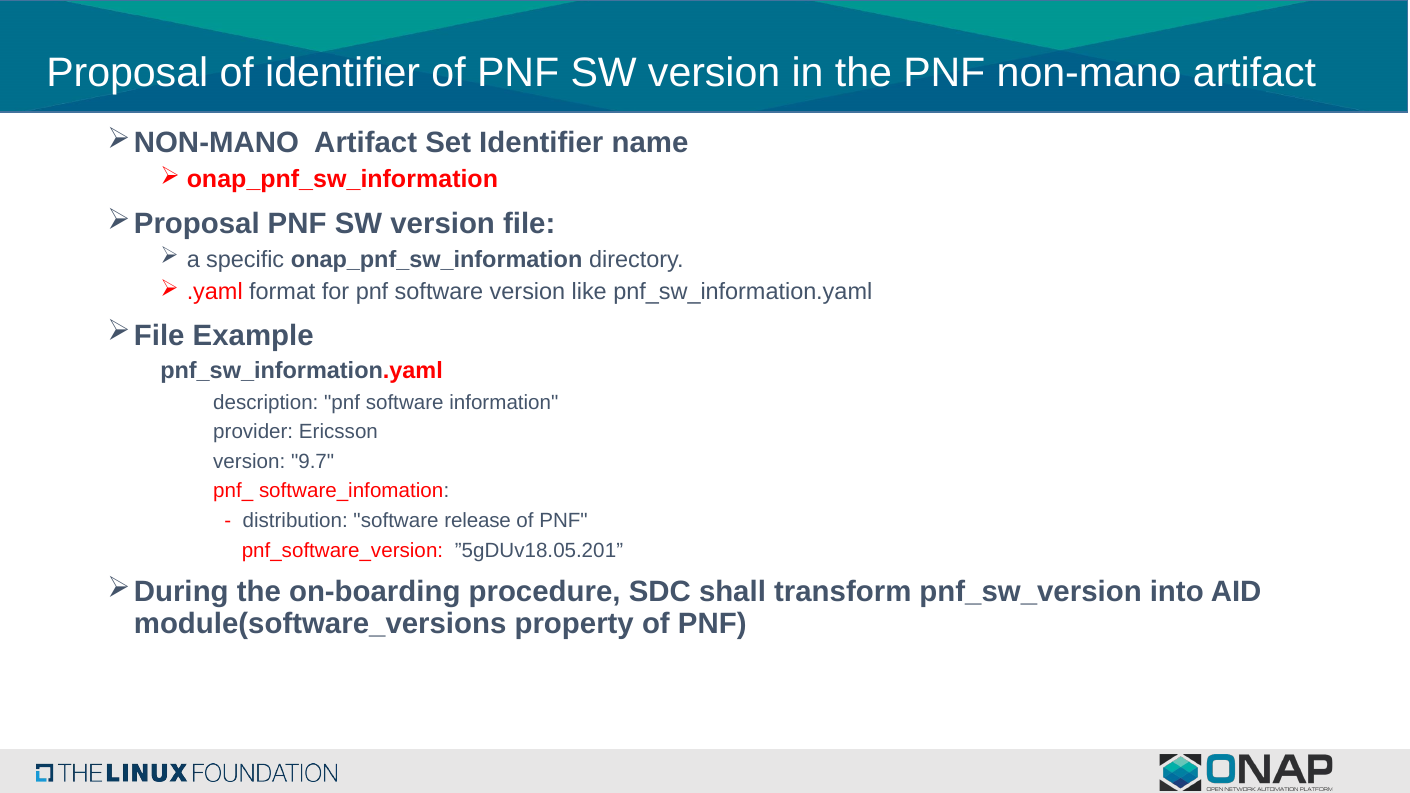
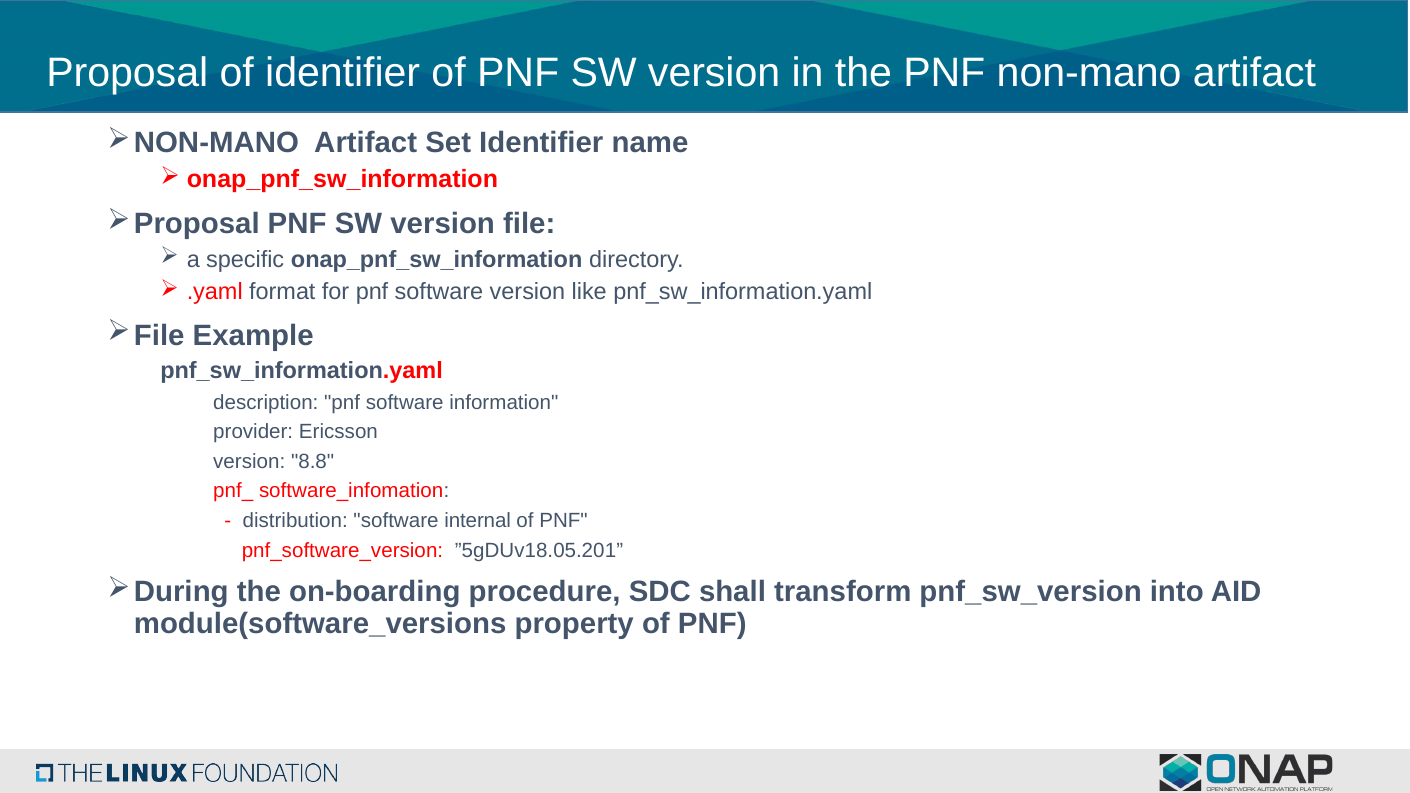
9.7: 9.7 -> 8.8
release: release -> internal
